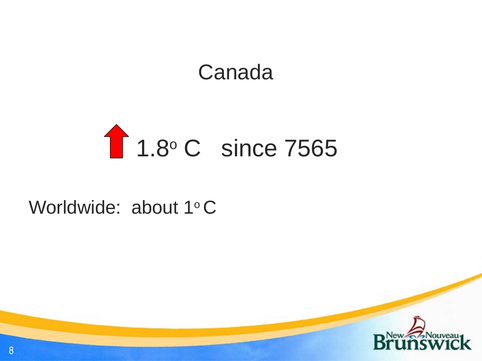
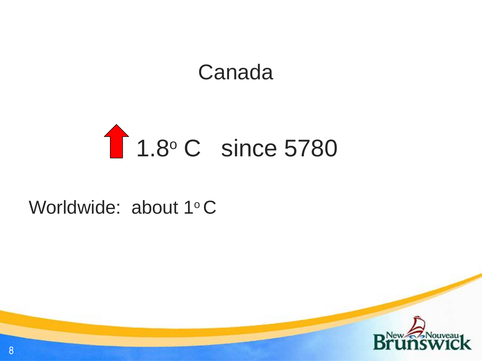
7565: 7565 -> 5780
